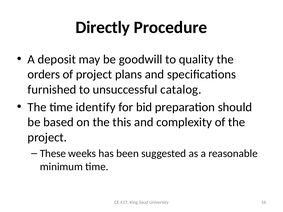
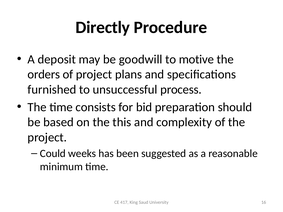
quality: quality -> motive
catalog: catalog -> process
identify: identify -> consists
These: These -> Could
